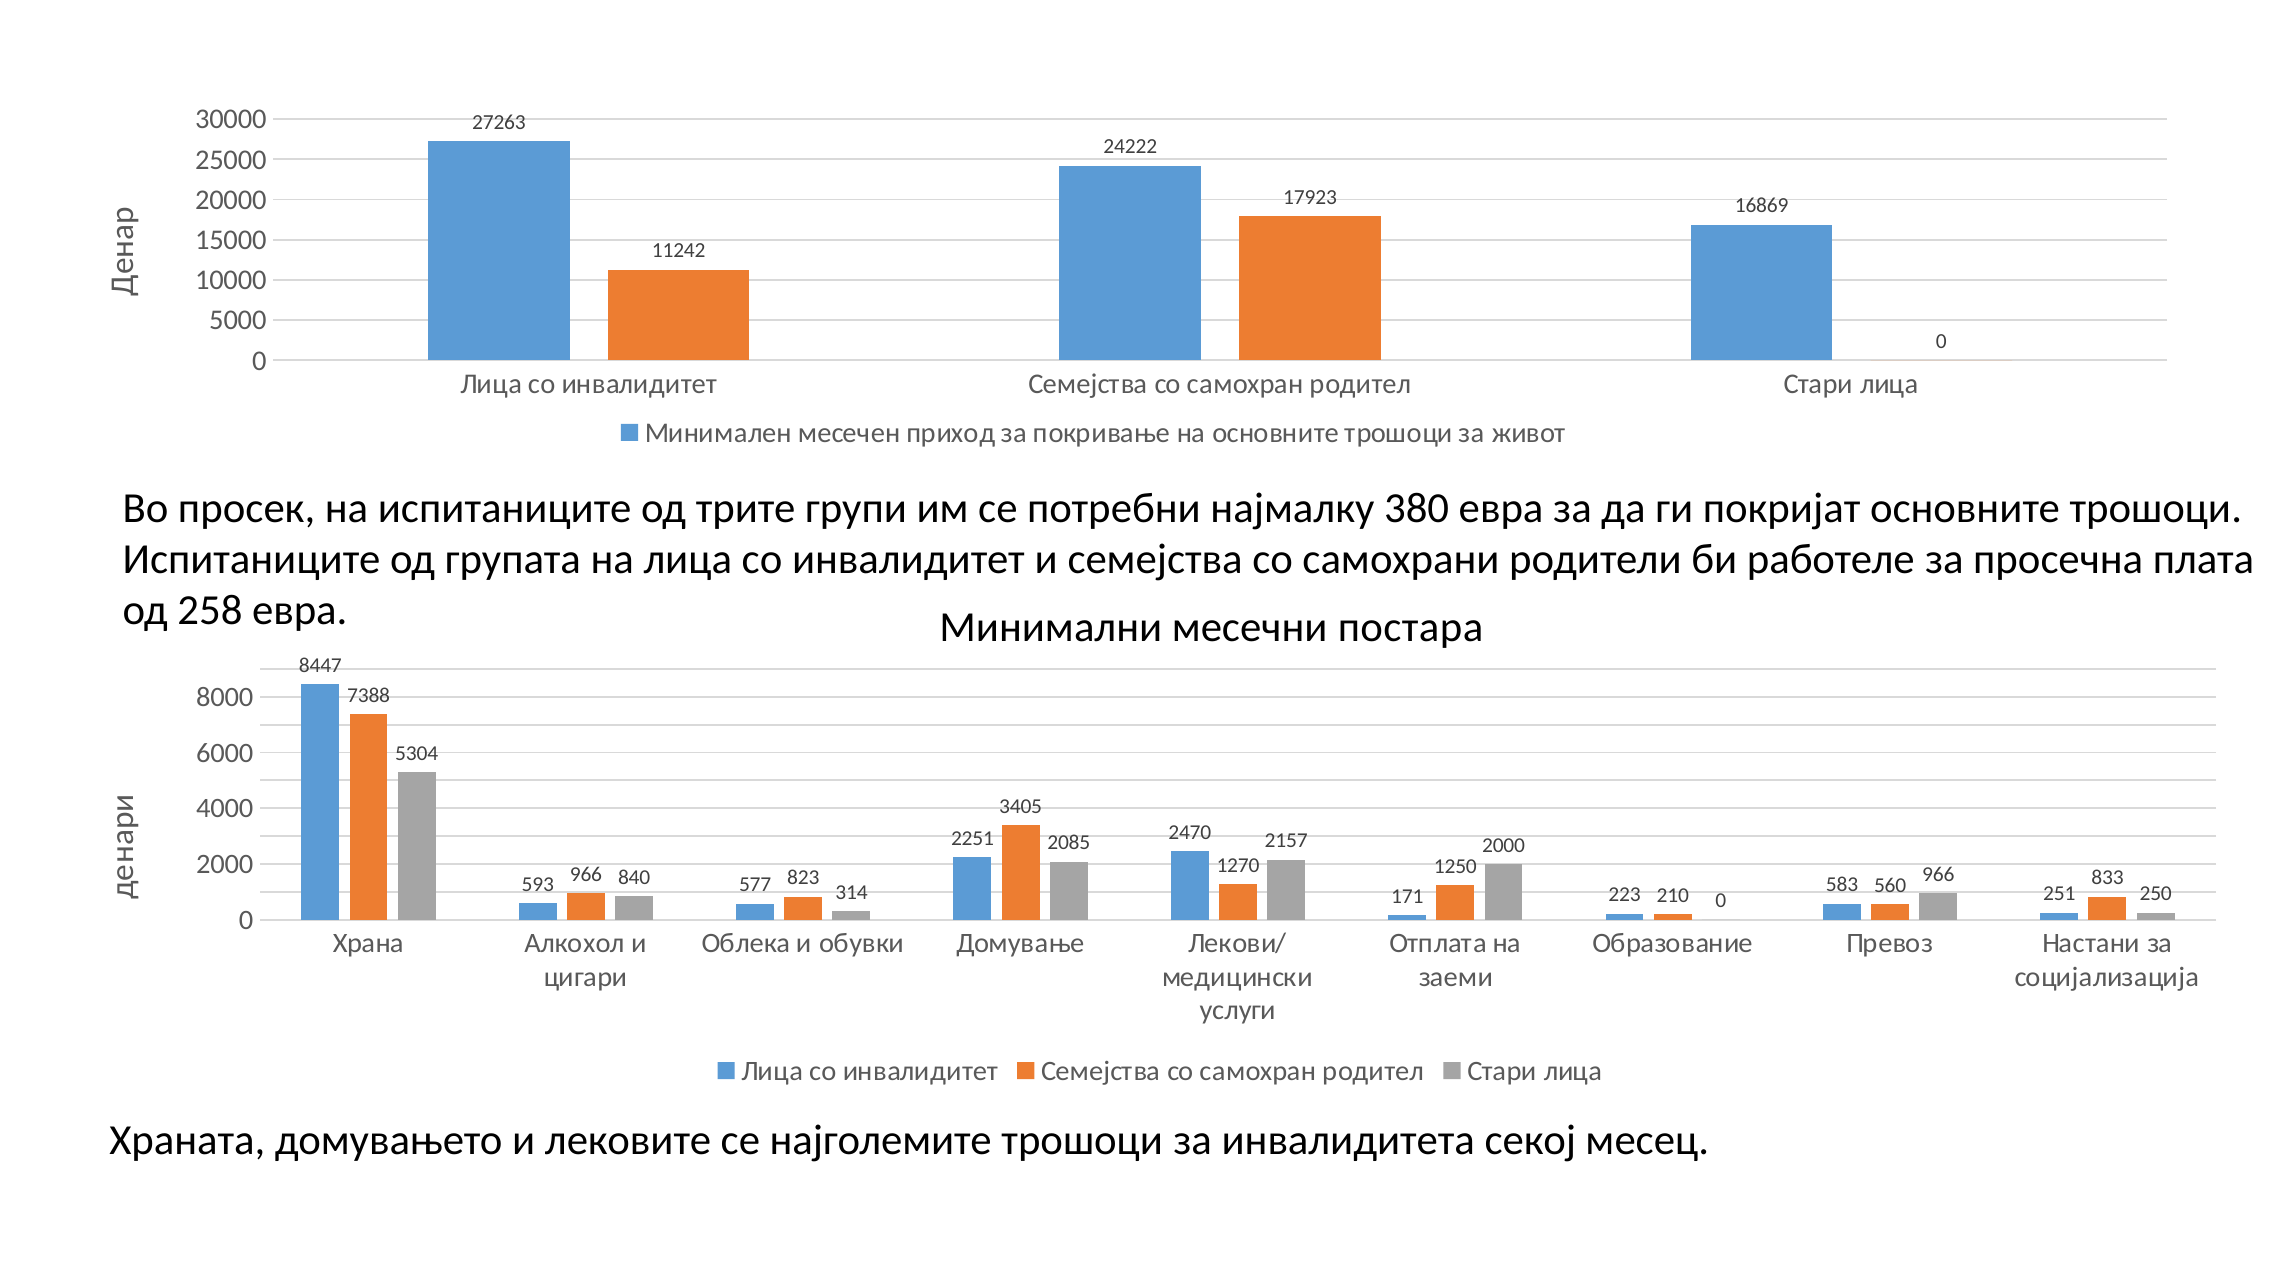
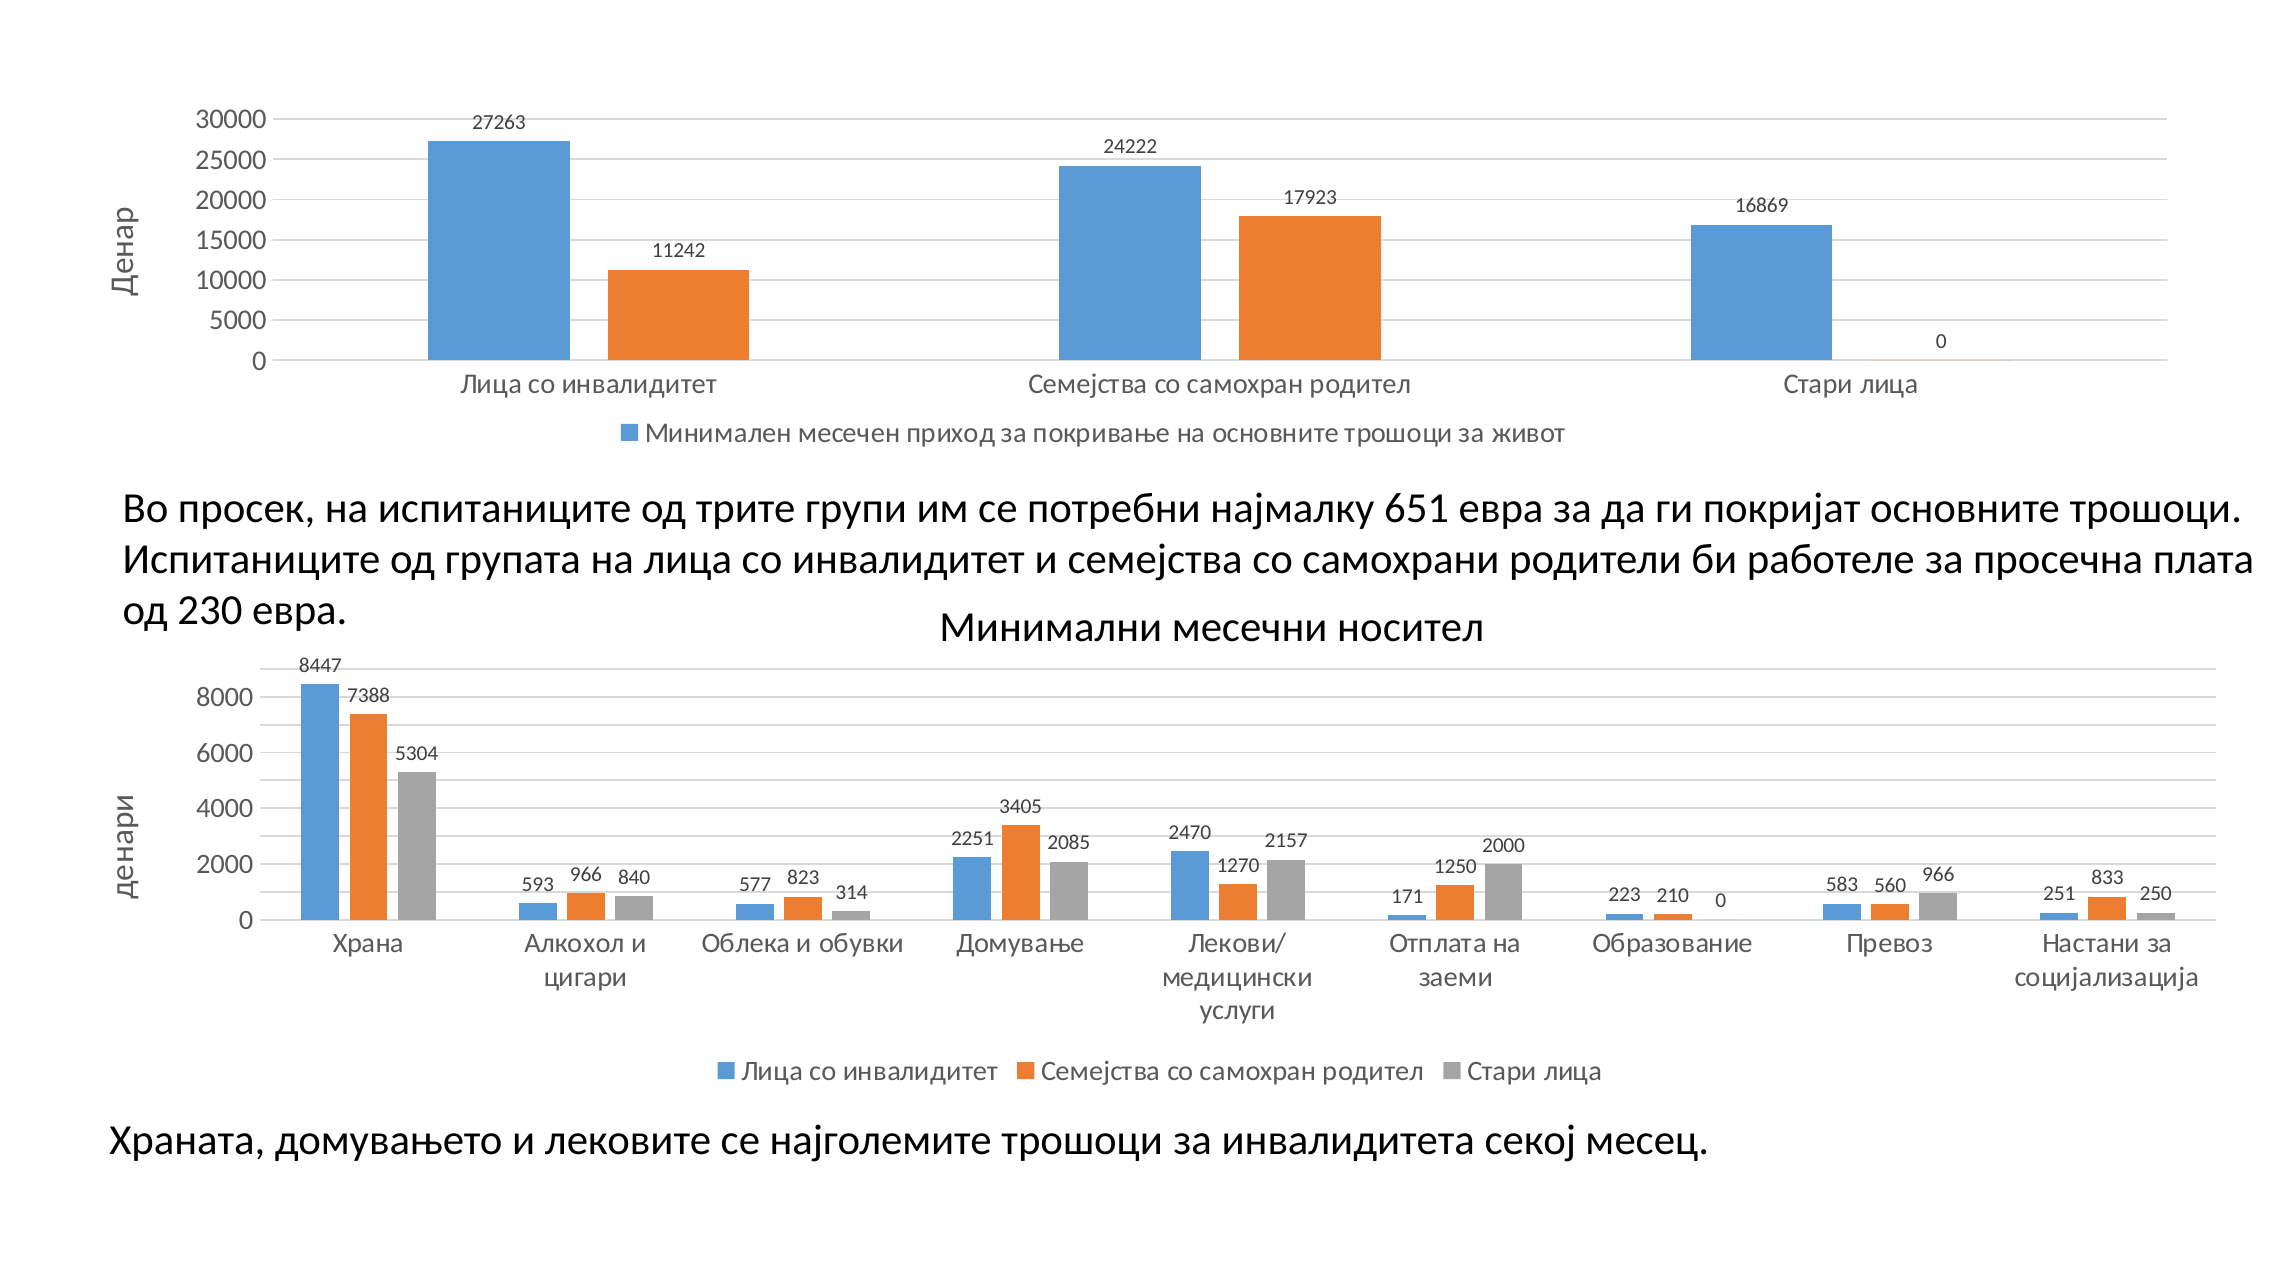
380: 380 -> 651
258: 258 -> 230
постара: постара -> носител
